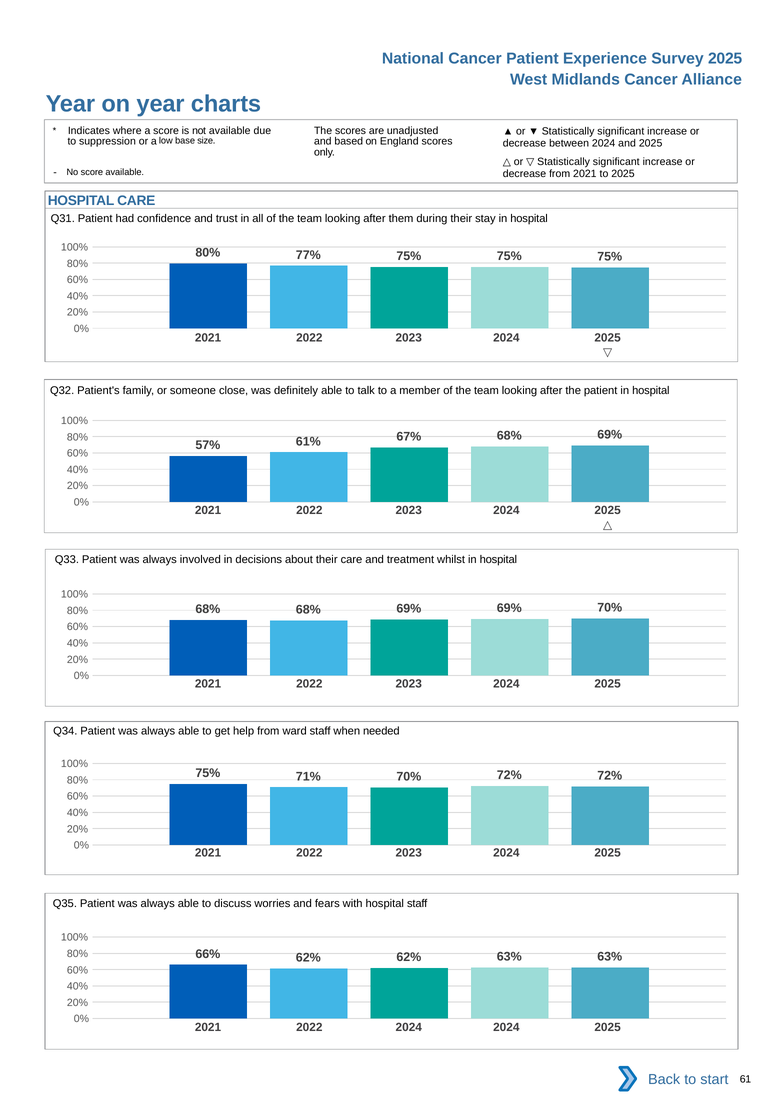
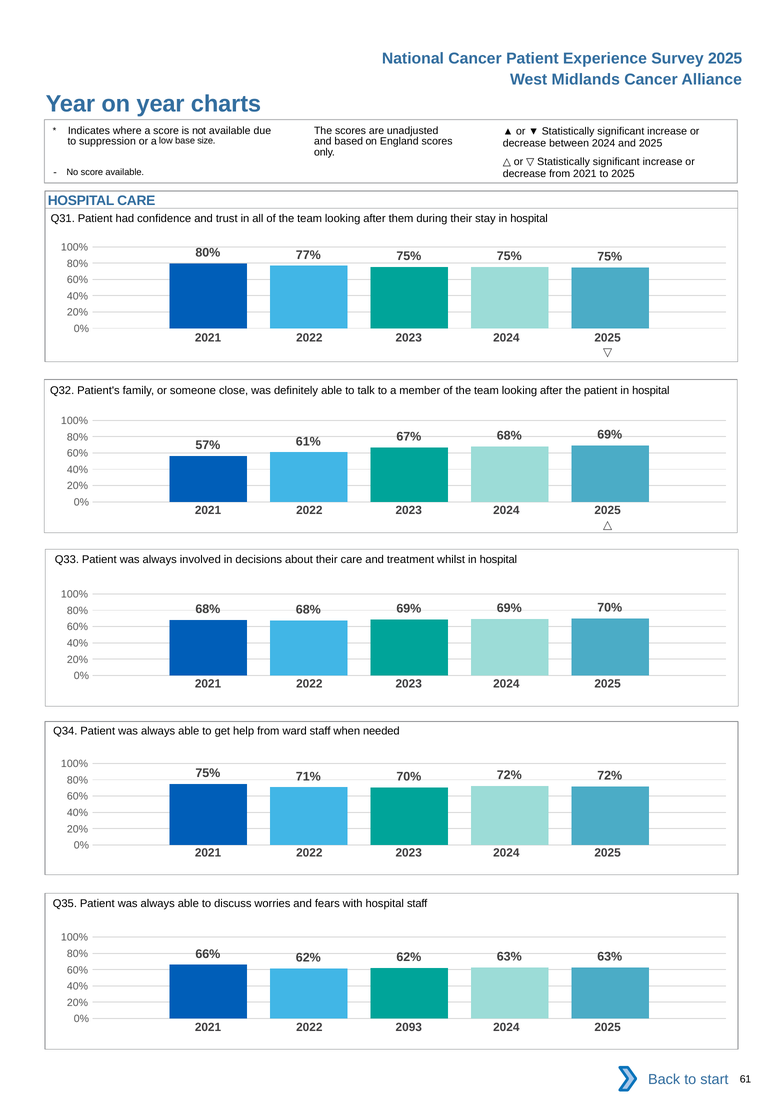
2022 2024: 2024 -> 2093
